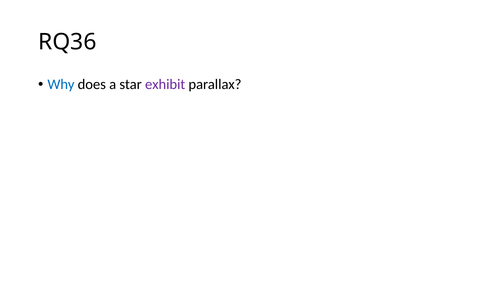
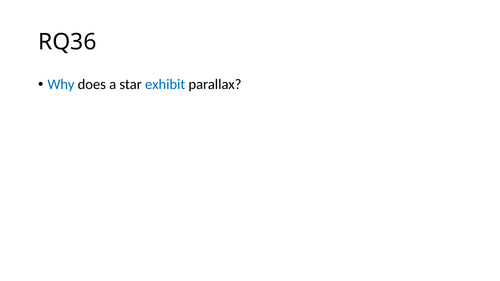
exhibit colour: purple -> blue
